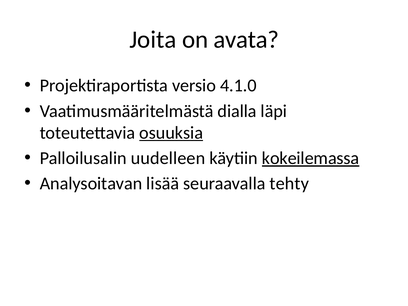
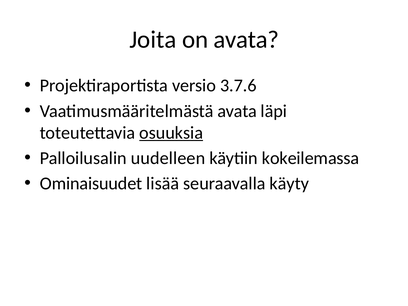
4.1.0: 4.1.0 -> 3.7.6
Vaatimusmääritelmästä dialla: dialla -> avata
kokeilemassa underline: present -> none
Analysoitavan: Analysoitavan -> Ominaisuudet
tehty: tehty -> käyty
